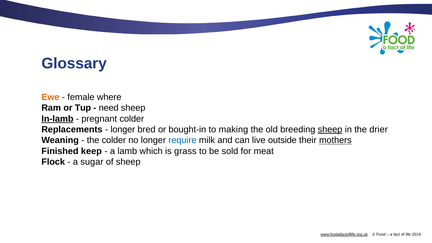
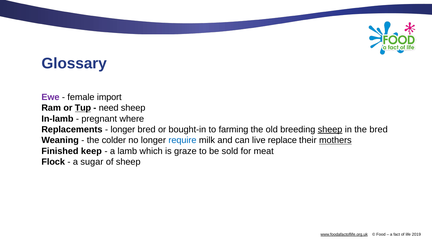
Ewe colour: orange -> purple
where: where -> import
Tup underline: none -> present
In-lamb underline: present -> none
pregnant colder: colder -> where
making: making -> farming
the drier: drier -> bred
outside: outside -> replace
grass: grass -> graze
